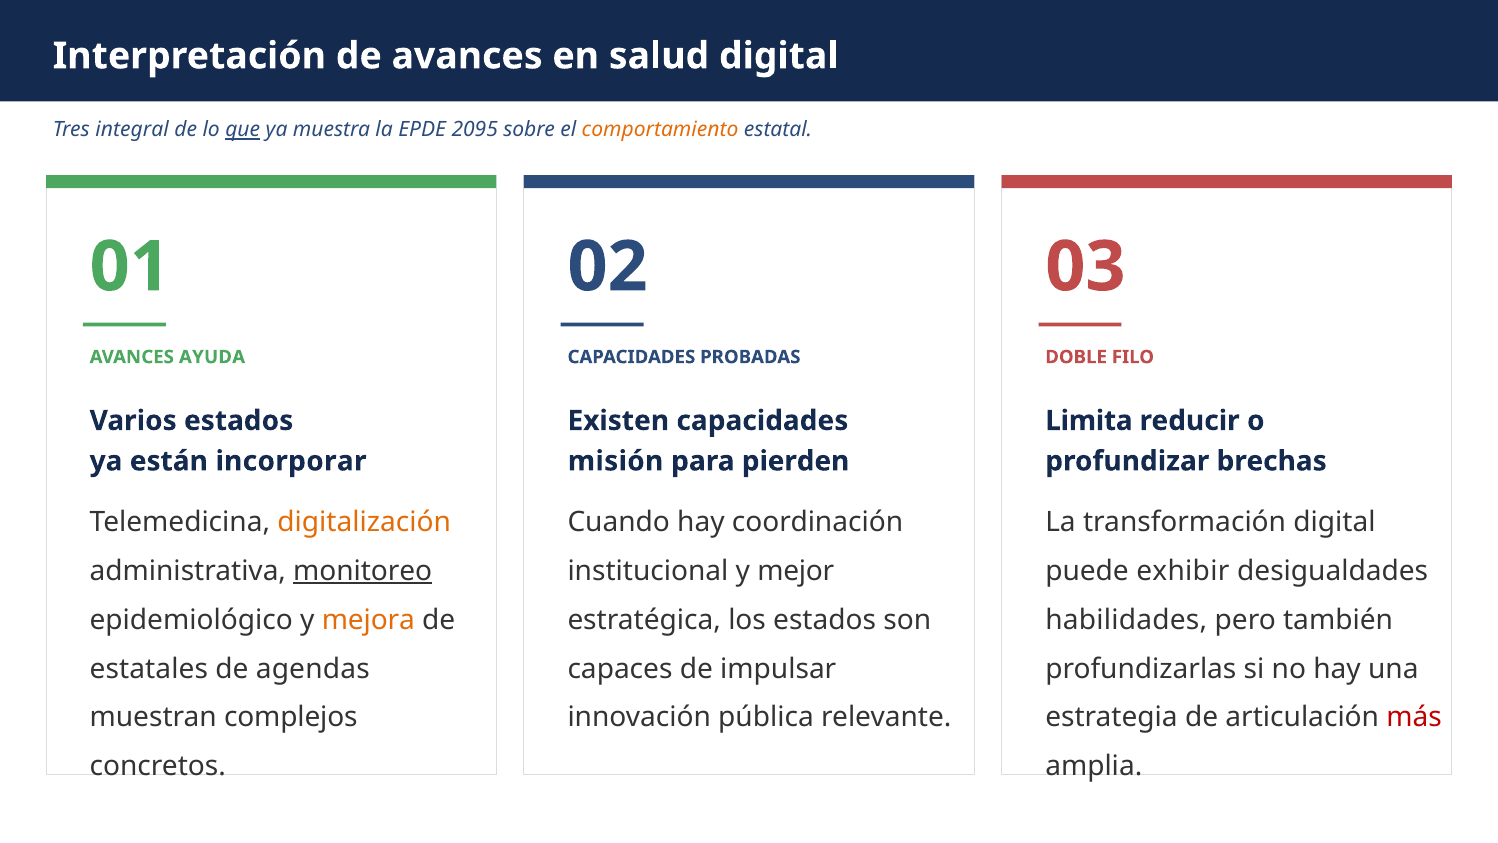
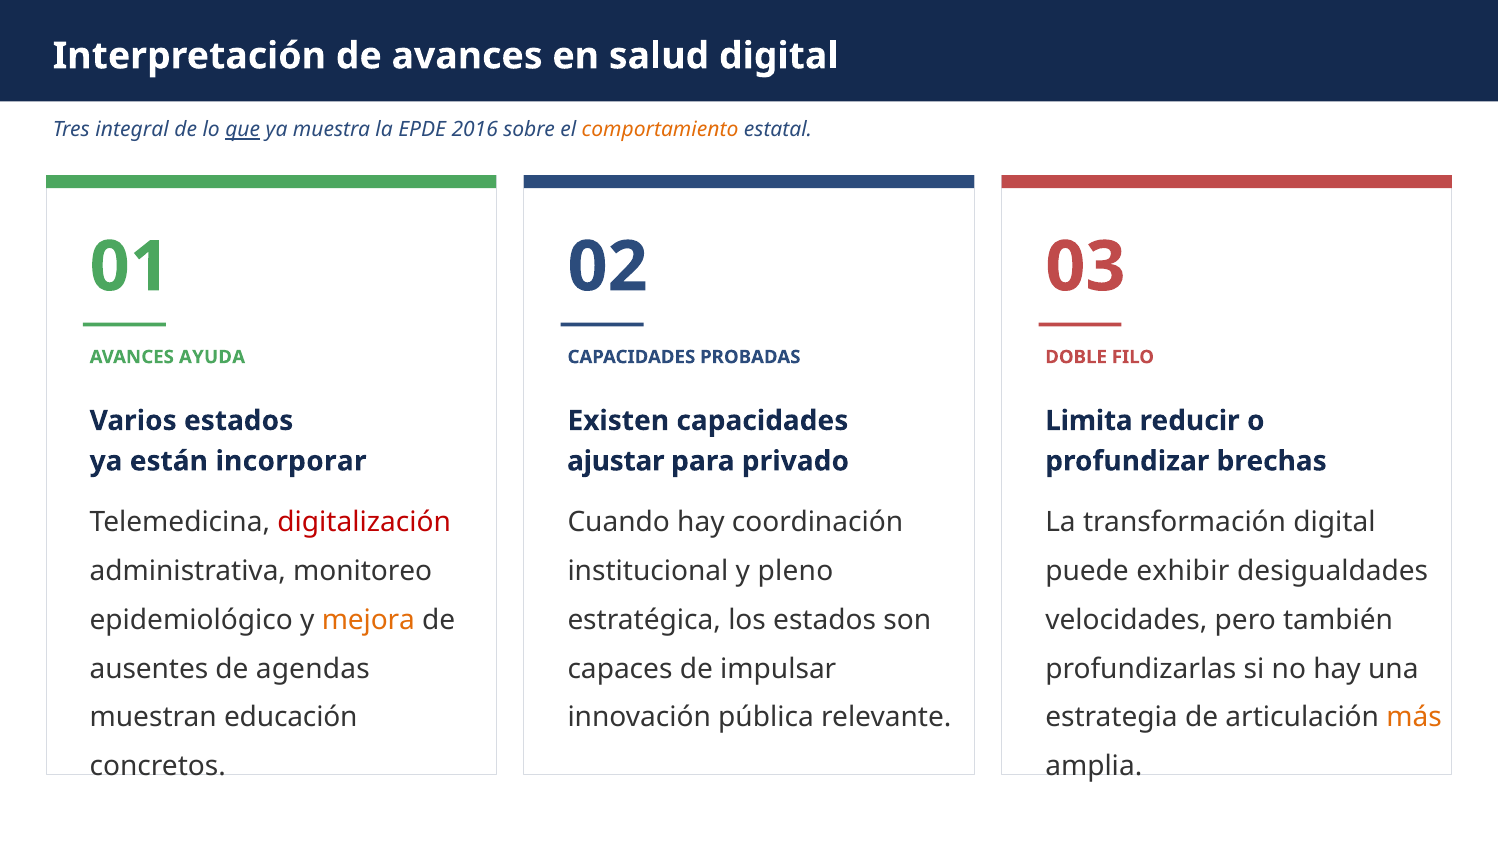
2095: 2095 -> 2016
misión: misión -> ajustar
pierden: pierden -> privado
digitalización colour: orange -> red
monitoreo underline: present -> none
mejor: mejor -> pleno
habilidades: habilidades -> velocidades
estatales: estatales -> ausentes
complejos: complejos -> educación
más colour: red -> orange
